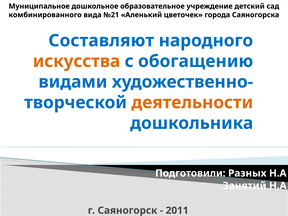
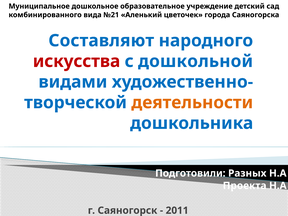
искусства colour: orange -> red
обогащению: обогащению -> дошкольной
Занятий: Занятий -> Проекта
